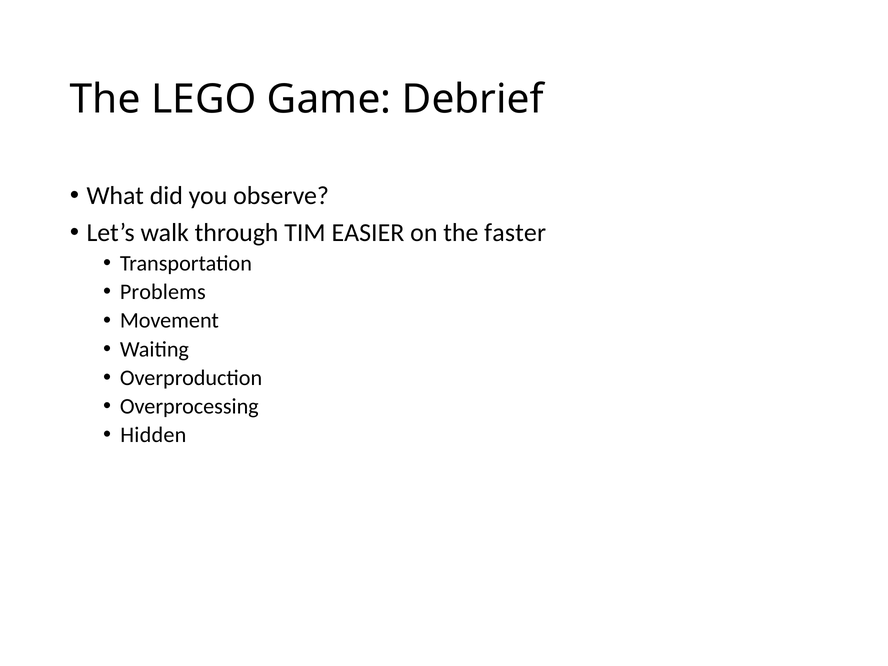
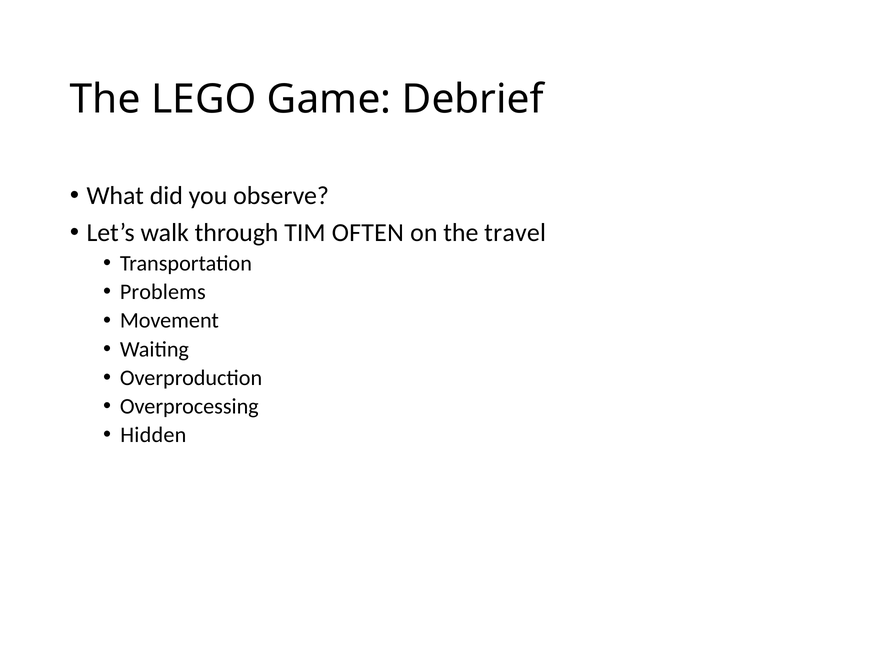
EASIER: EASIER -> OFTEN
faster: faster -> travel
